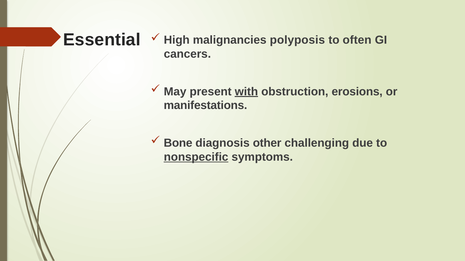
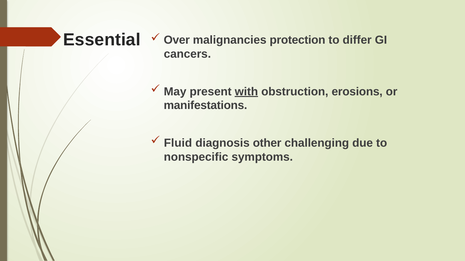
High: High -> Over
polyposis: polyposis -> protection
often: often -> differ
Bone: Bone -> Fluid
nonspecific underline: present -> none
